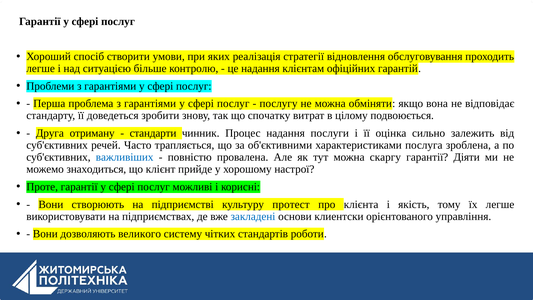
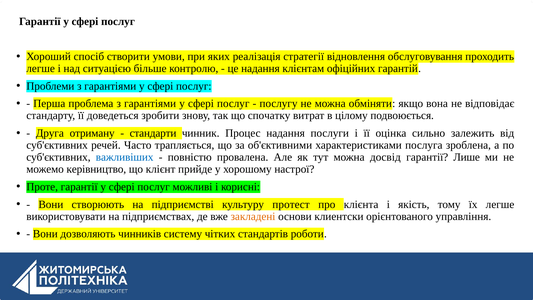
скаргу: скаргу -> досвід
Діяти: Діяти -> Лише
знаходиться: знаходиться -> керівництво
закладені colour: blue -> orange
великого: великого -> чинників
